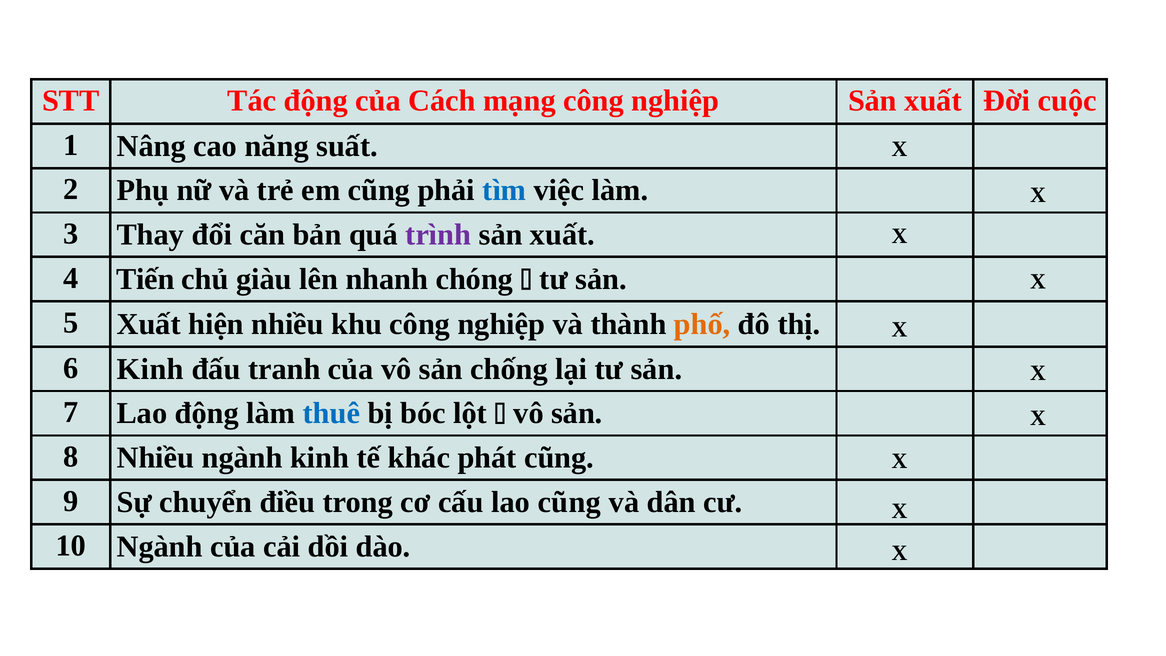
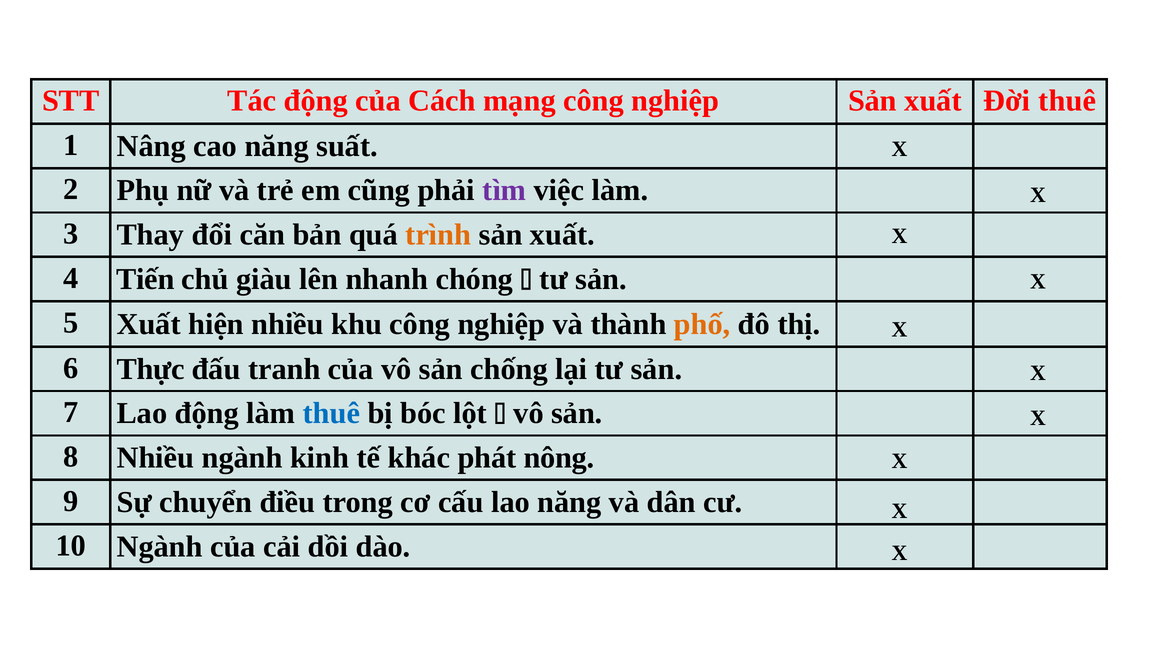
Đời cuộc: cuộc -> thuê
tìm colour: blue -> purple
trình colour: purple -> orange
6 Kinh: Kinh -> Thực
phát cũng: cũng -> nông
lao cũng: cũng -> năng
